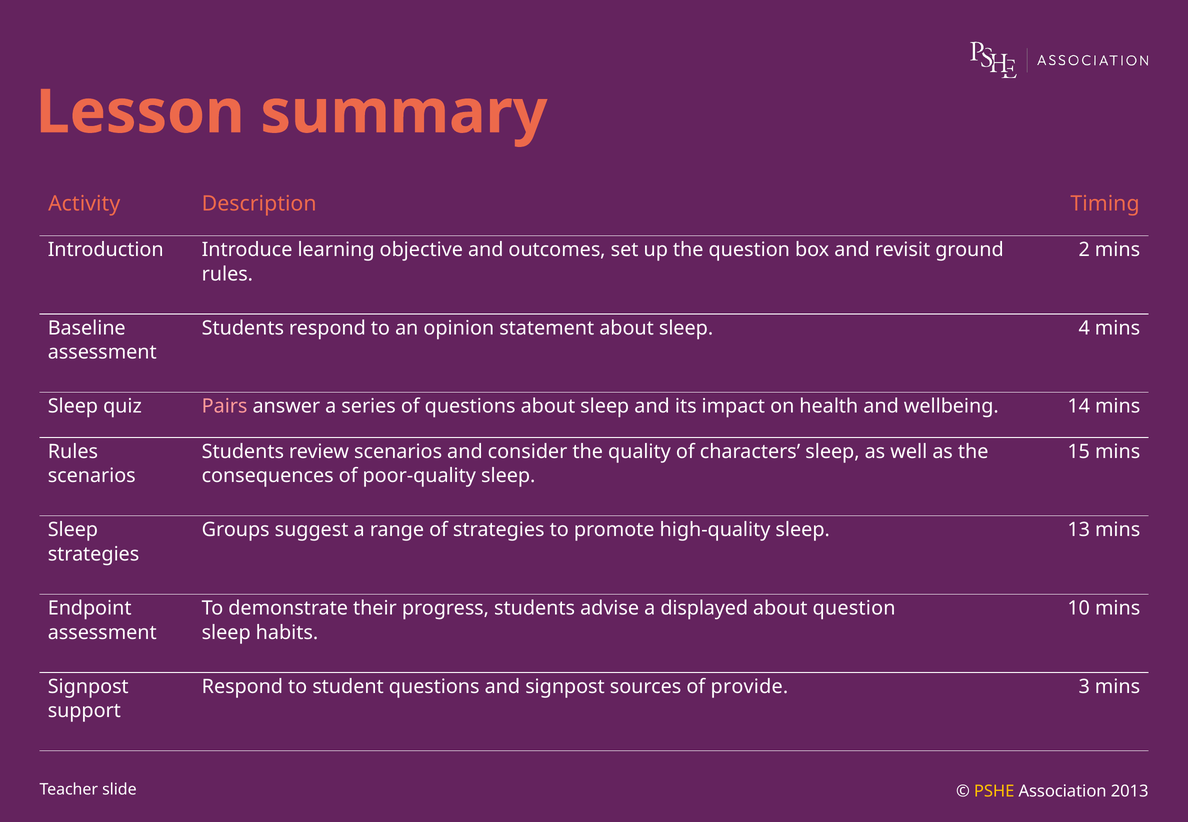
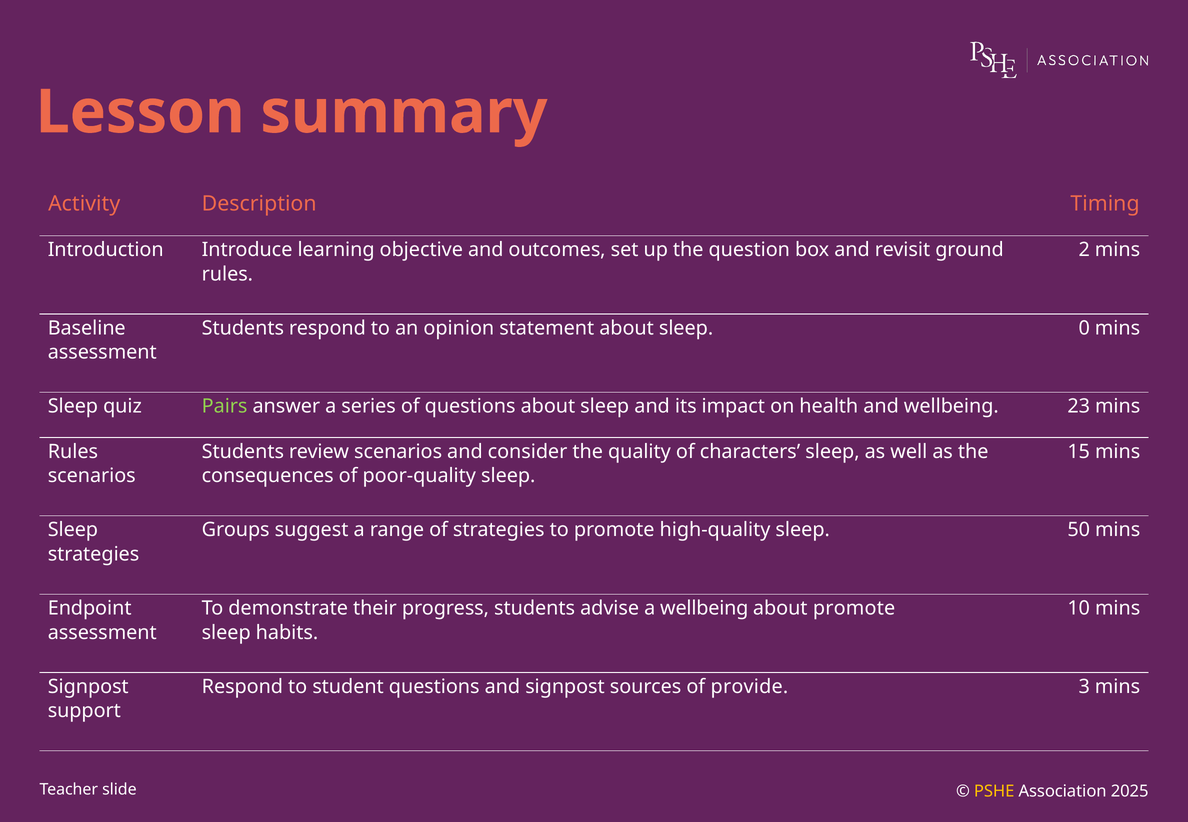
4: 4 -> 0
Pairs colour: pink -> light green
14: 14 -> 23
13: 13 -> 50
a displayed: displayed -> wellbeing
about question: question -> promote
2013: 2013 -> 2025
